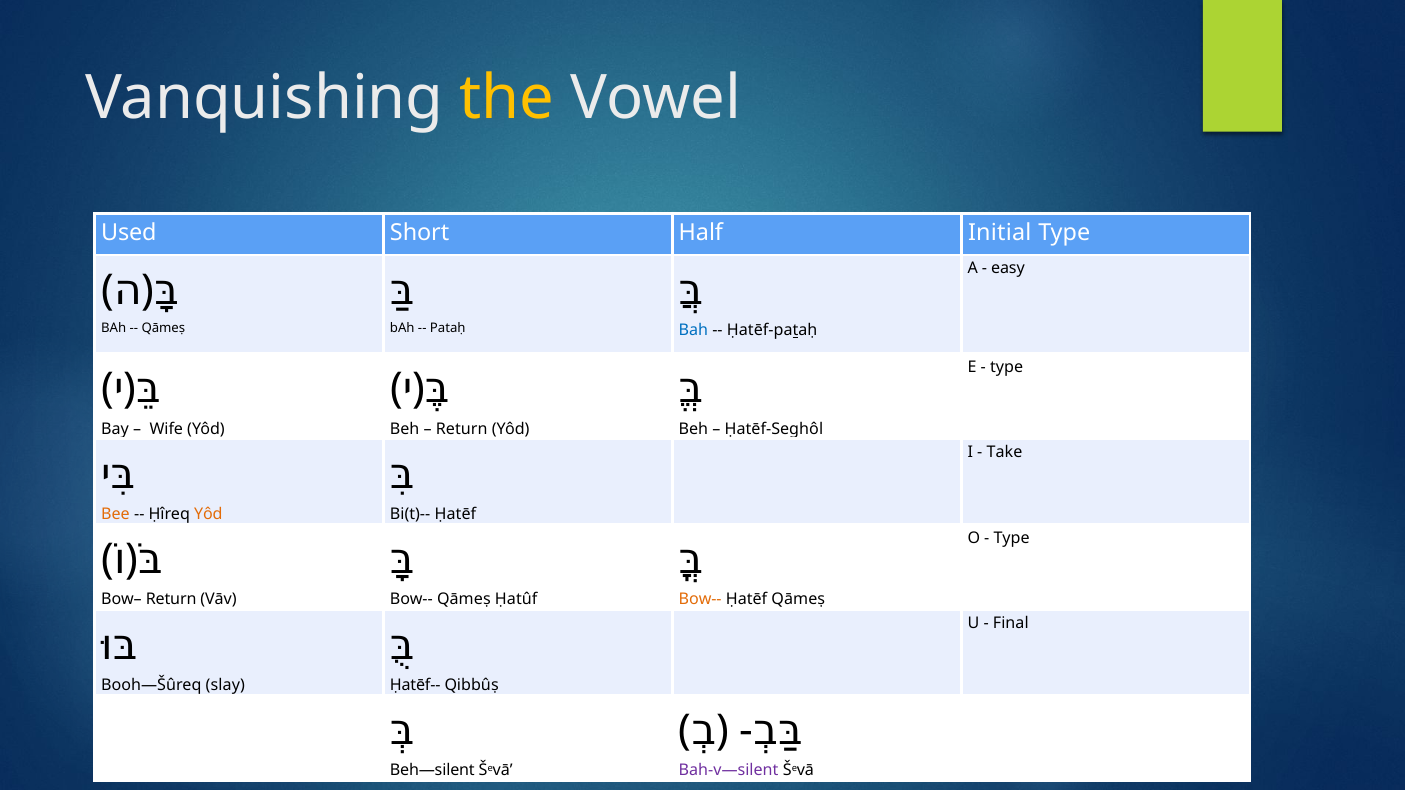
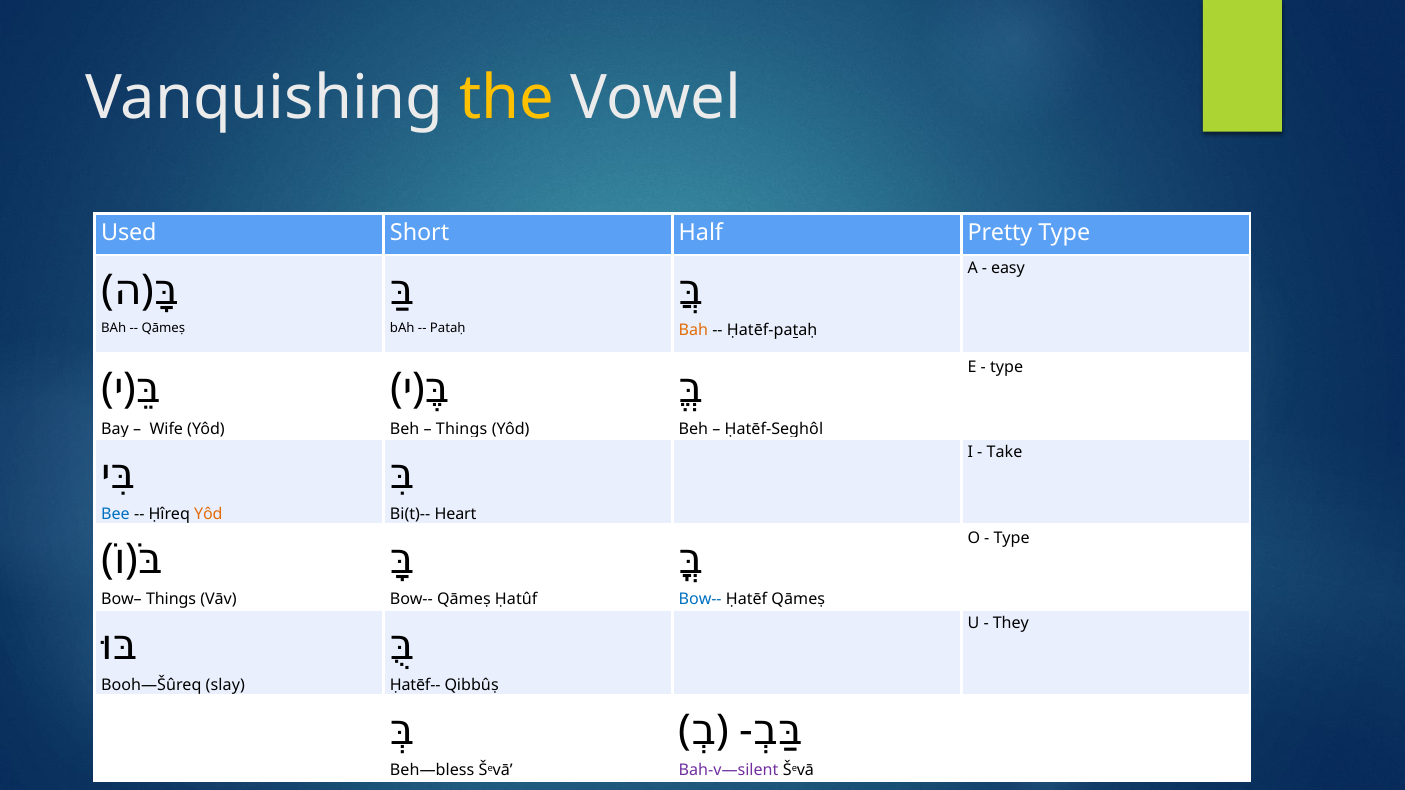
Initial: Initial -> Pretty
Bah at (693, 331) colour: blue -> orange
Return at (462, 429): Return -> Things
Bee colour: orange -> blue
Bi(t)-- Ḥatēf: Ḥatēf -> Heart
Bow– Return: Return -> Things
Bow-- at (700, 600) colour: orange -> blue
Final: Final -> They
Beh—silent: Beh—silent -> Beh—bless
